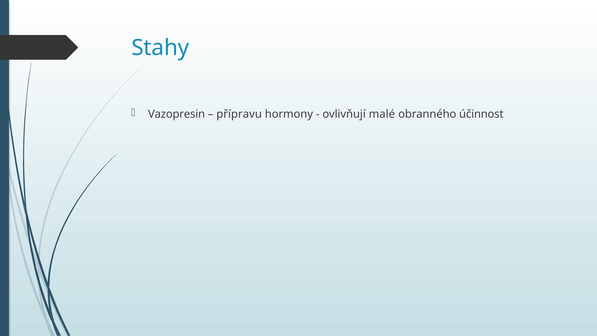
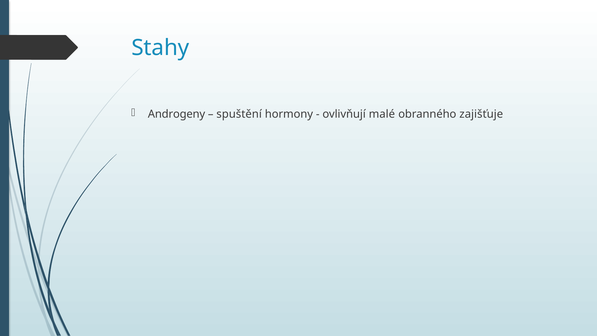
Vazopresin: Vazopresin -> Androgeny
přípravu: přípravu -> spuštění
účinnost: účinnost -> zajišťuje
